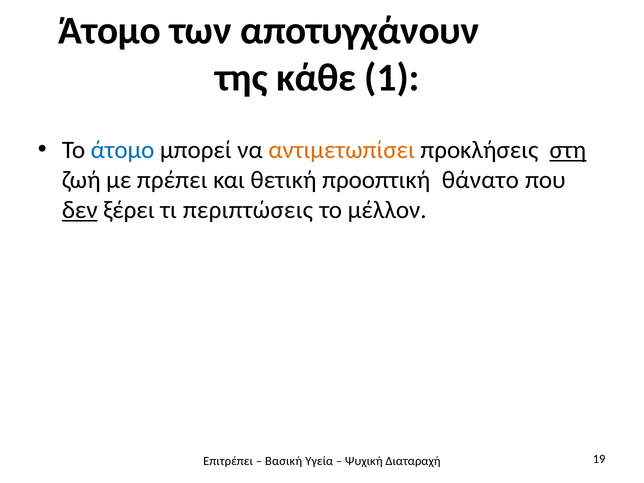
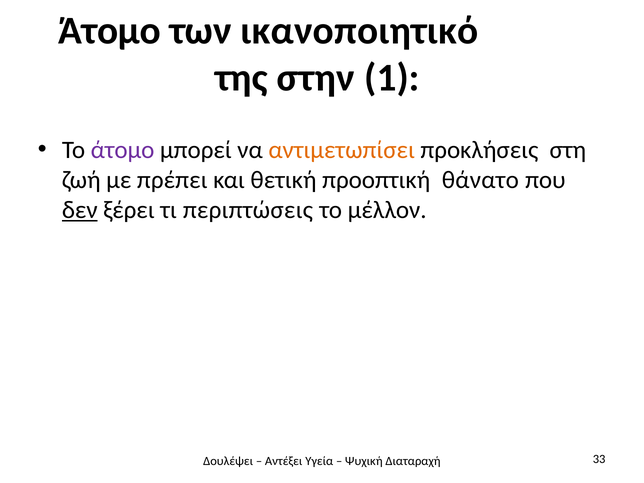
αποτυγχάνουν: αποτυγχάνουν -> ικανοποιητικό
κάθε: κάθε -> στην
άτομο at (123, 150) colour: blue -> purple
στη underline: present -> none
Επιτρέπει: Επιτρέπει -> Δουλέψει
Βασική: Βασική -> Αντέξει
19: 19 -> 33
